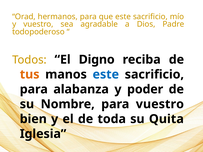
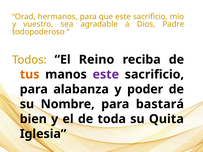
Digno: Digno -> Reino
este at (106, 75) colour: blue -> purple
para vuestro: vuestro -> bastará
